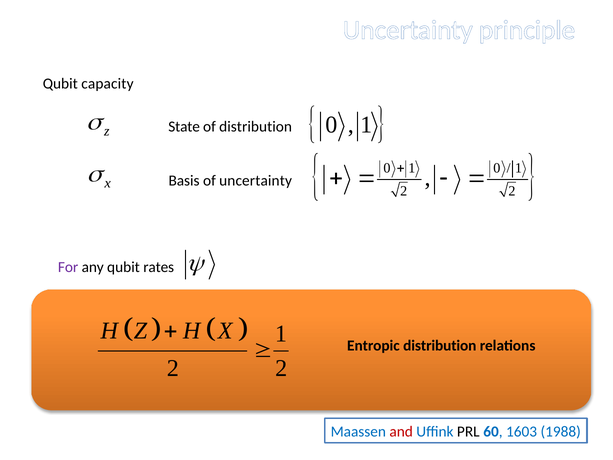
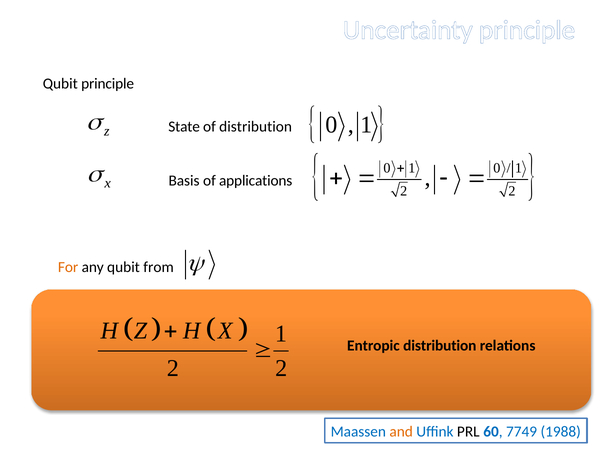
Qubit capacity: capacity -> principle
of uncertainty: uncertainty -> applications
For colour: purple -> orange
rates: rates -> from
and colour: red -> orange
1603: 1603 -> 7749
